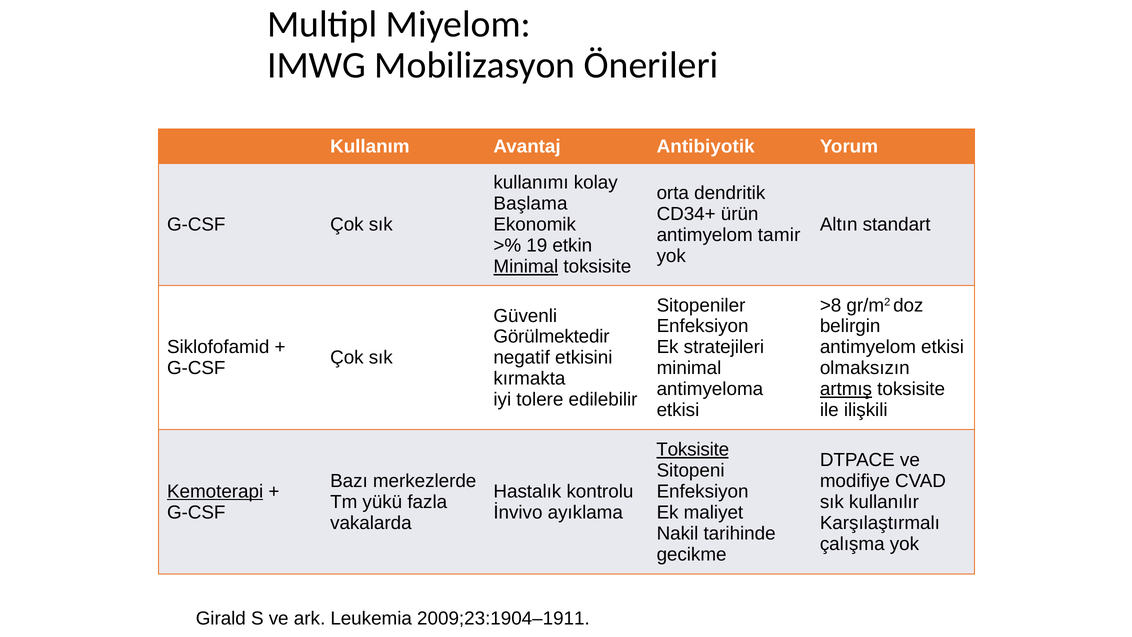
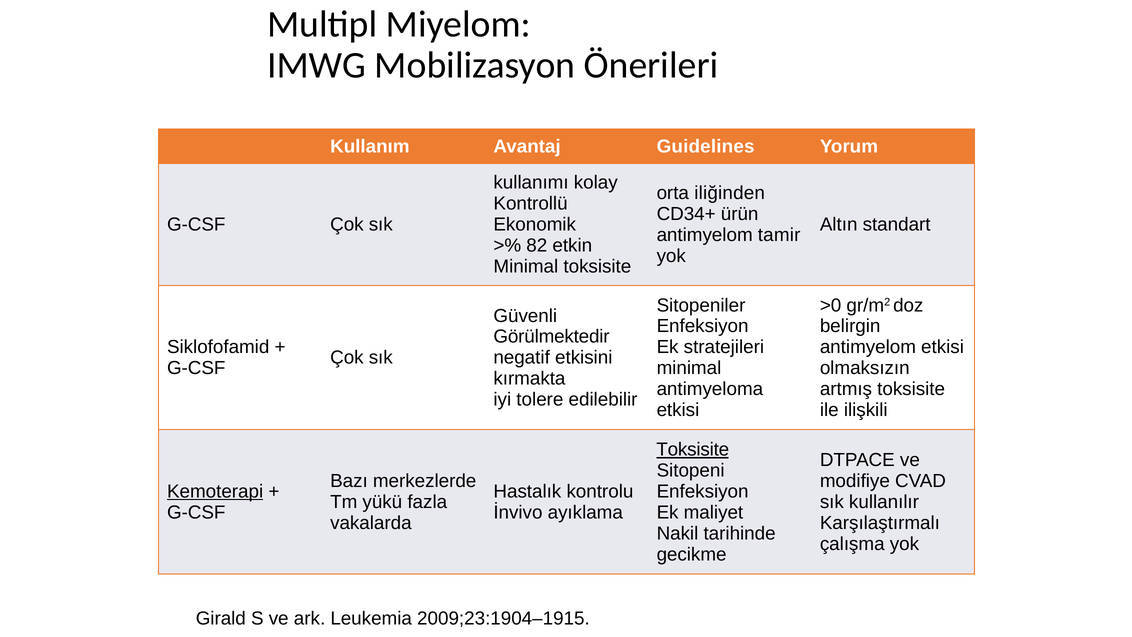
Antibiyotik: Antibiyotik -> Guidelines
dendritik: dendritik -> iliğinden
Başlama: Başlama -> Kontrollü
19: 19 -> 82
Minimal at (526, 266) underline: present -> none
>8: >8 -> >0
artmış underline: present -> none
2009;23:1904–1911: 2009;23:1904–1911 -> 2009;23:1904–1915
